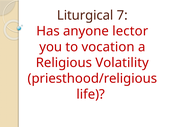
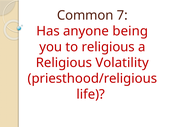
Liturgical: Liturgical -> Common
lector: lector -> being
to vocation: vocation -> religious
